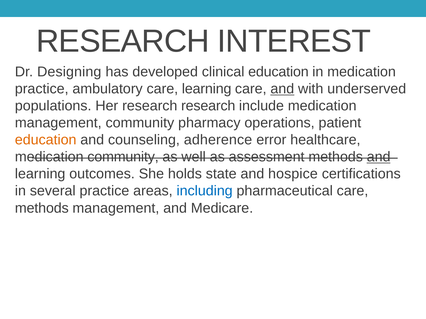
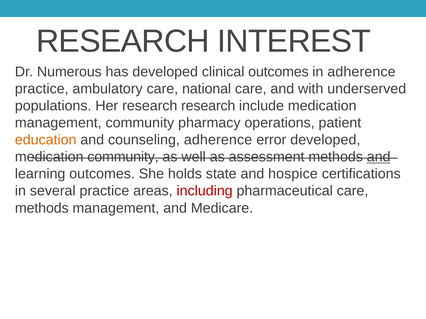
Designing: Designing -> Numerous
clinical education: education -> outcomes
in medication: medication -> adherence
care learning: learning -> national
and at (282, 89) underline: present -> none
error healthcare: healthcare -> developed
including colour: blue -> red
